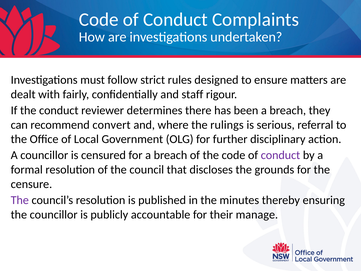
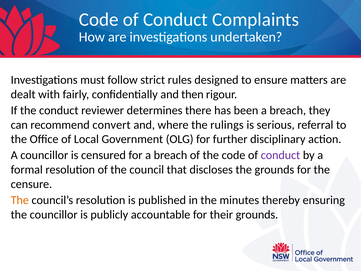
staff: staff -> then
The at (20, 200) colour: purple -> orange
their manage: manage -> grounds
